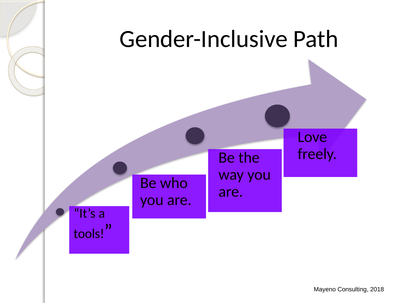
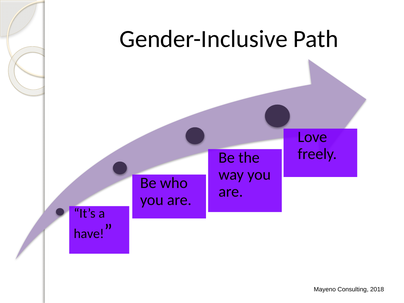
tools: tools -> have
